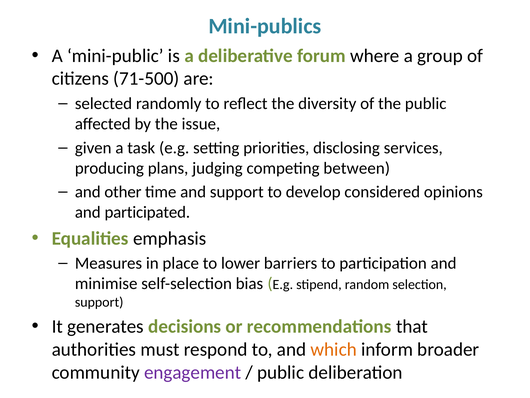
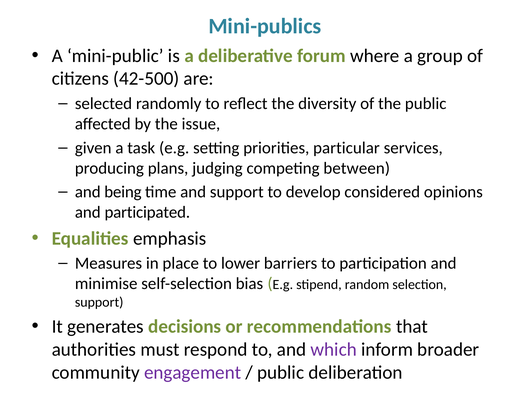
71-500: 71-500 -> 42-500
disclosing: disclosing -> particular
other: other -> being
which colour: orange -> purple
